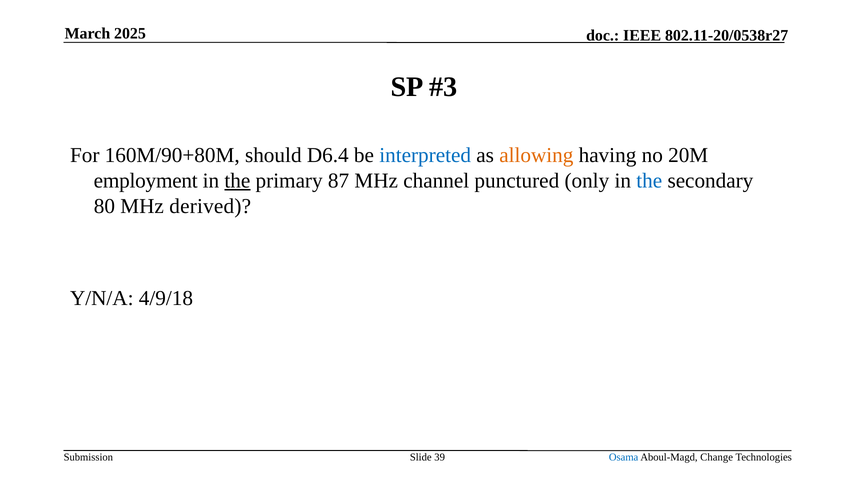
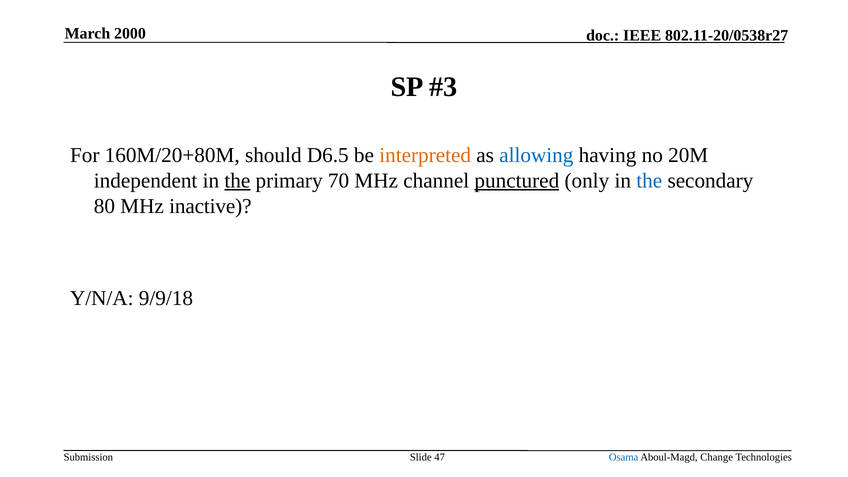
2025: 2025 -> 2000
160M/90+80M: 160M/90+80M -> 160M/20+80M
D6.4: D6.4 -> D6.5
interpreted colour: blue -> orange
allowing colour: orange -> blue
employment: employment -> independent
87: 87 -> 70
punctured underline: none -> present
derived: derived -> inactive
4/9/18: 4/9/18 -> 9/9/18
39: 39 -> 47
